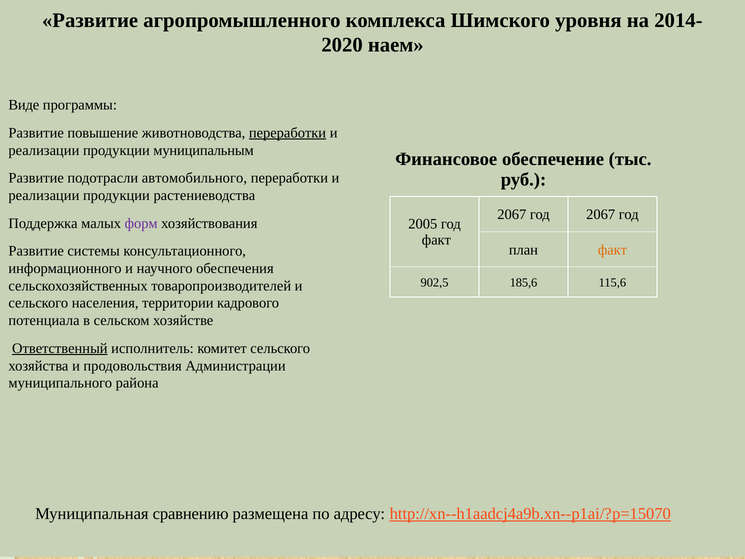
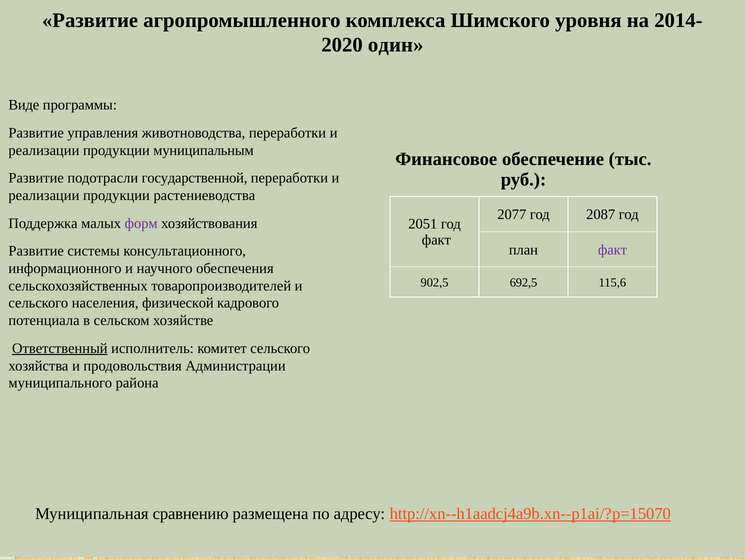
наем: наем -> один
повышение: повышение -> управления
переработки at (288, 133) underline: present -> none
автомобильного: автомобильного -> государственной
2067 at (512, 215): 2067 -> 2077
год 2067: 2067 -> 2087
2005: 2005 -> 2051
факт at (612, 250) colour: orange -> purple
185,6: 185,6 -> 692,5
территории: территории -> физической
